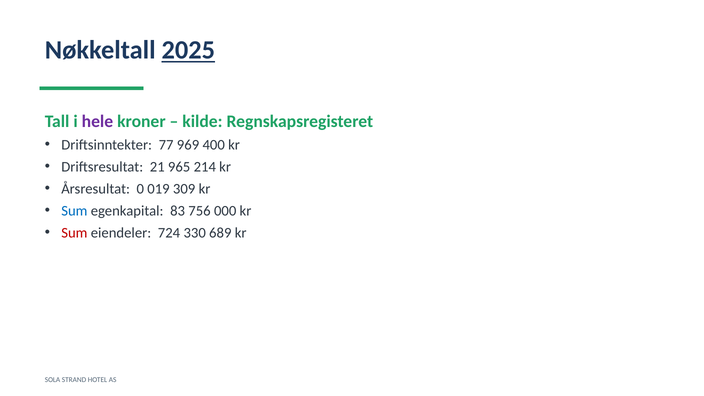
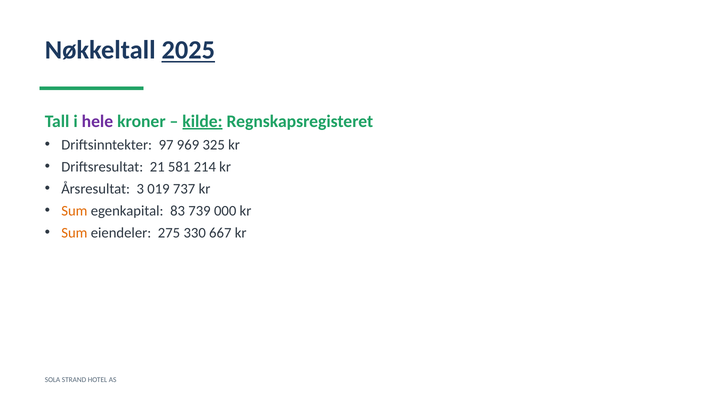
kilde underline: none -> present
77: 77 -> 97
400: 400 -> 325
965: 965 -> 581
0: 0 -> 3
309: 309 -> 737
Sum at (74, 211) colour: blue -> orange
756: 756 -> 739
Sum at (74, 233) colour: red -> orange
724: 724 -> 275
689: 689 -> 667
